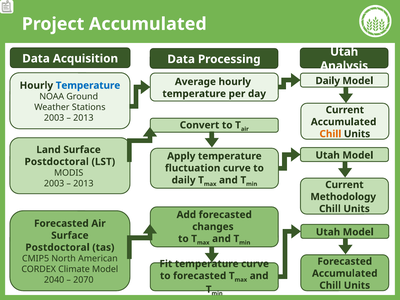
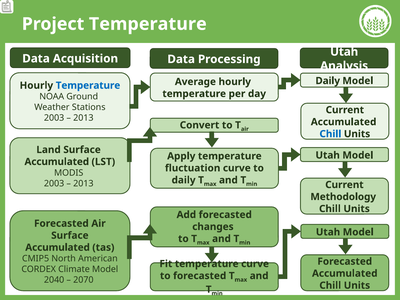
Project Accumulated: Accumulated -> Temperature
Chill at (330, 134) colour: orange -> blue
Postdoctoral at (57, 162): Postdoctoral -> Accumulated
Postdoctoral at (57, 247): Postdoctoral -> Accumulated
